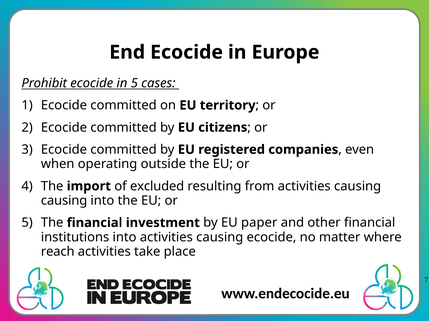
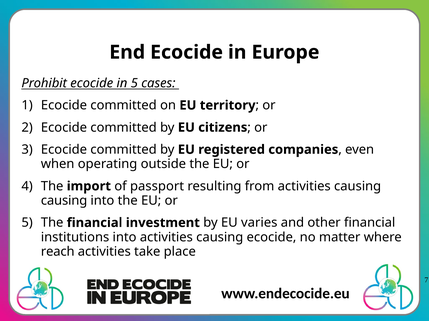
excluded: excluded -> passport
paper: paper -> varies
